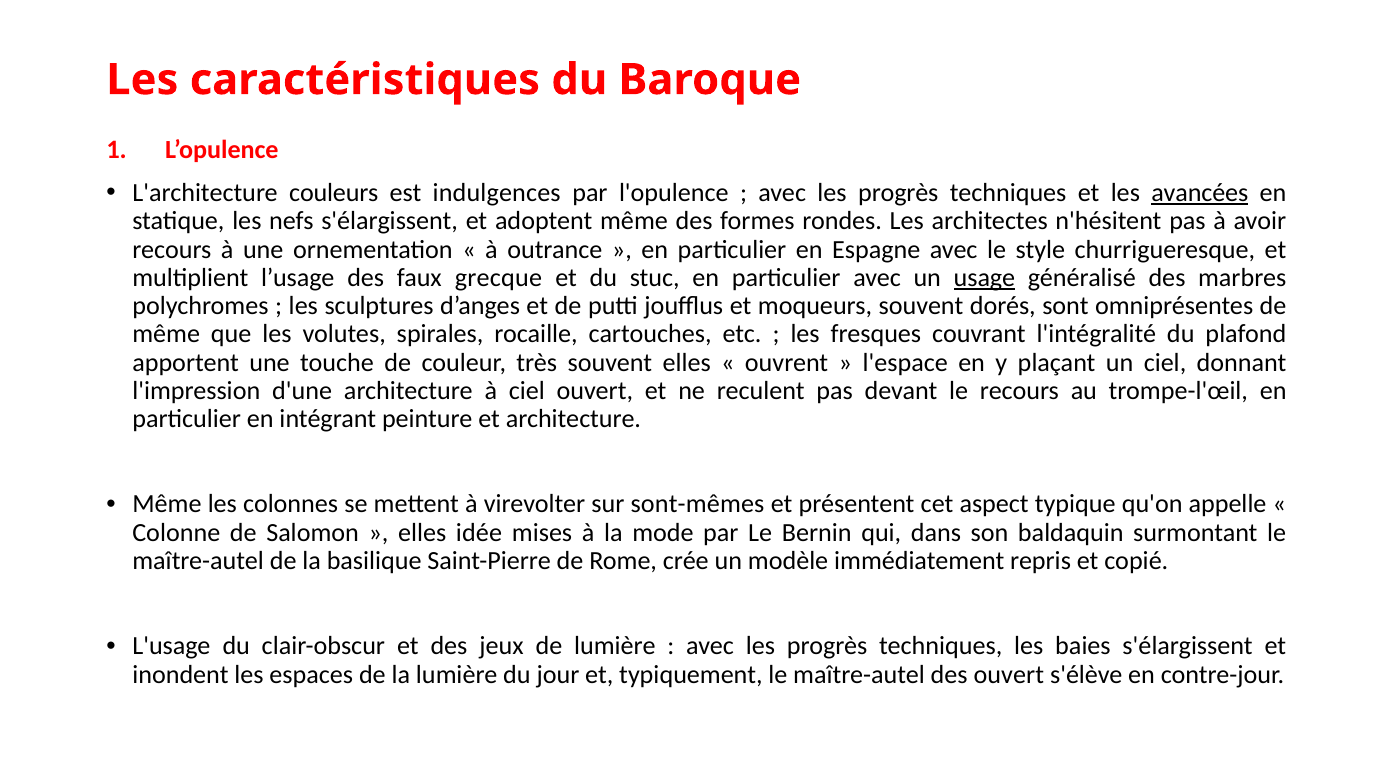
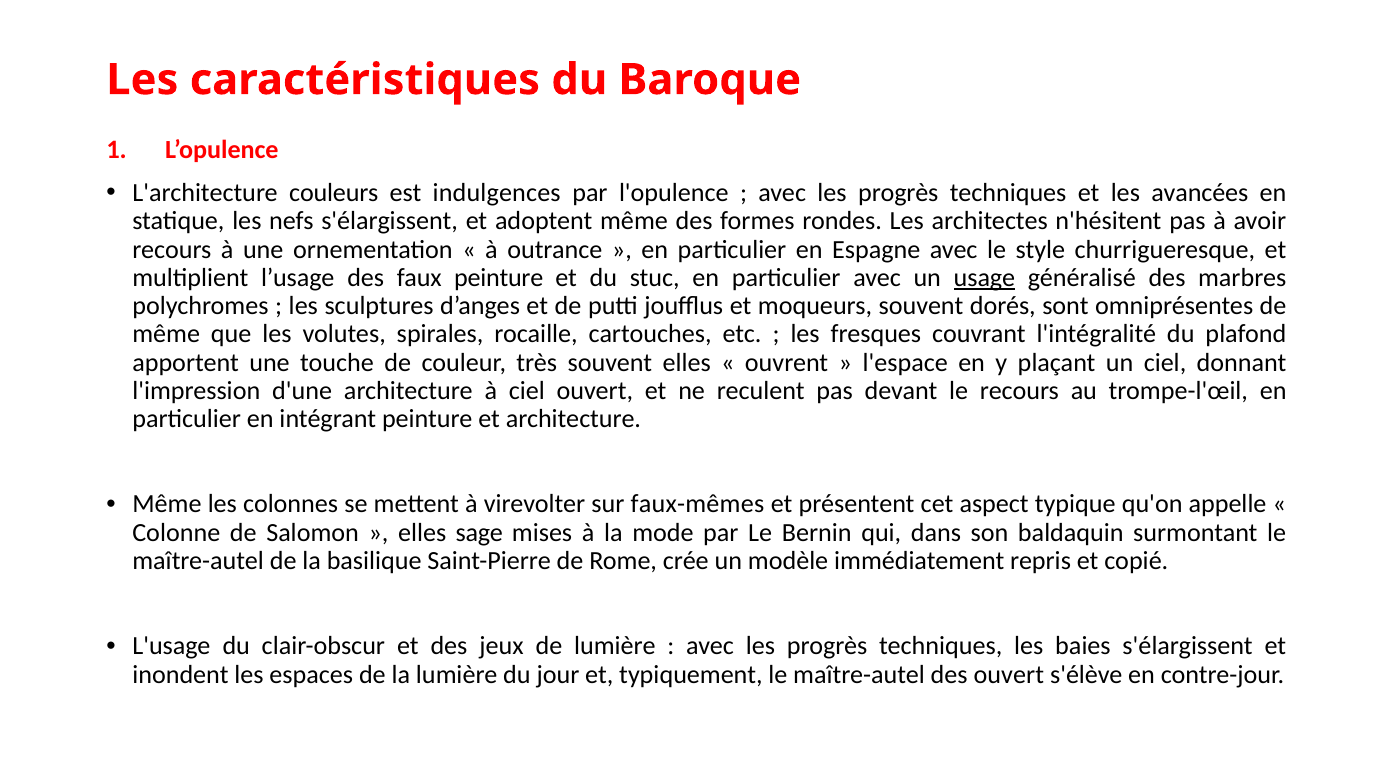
avancées underline: present -> none
faux grecque: grecque -> peinture
sont-mêmes: sont-mêmes -> faux-mêmes
idée: idée -> sage
